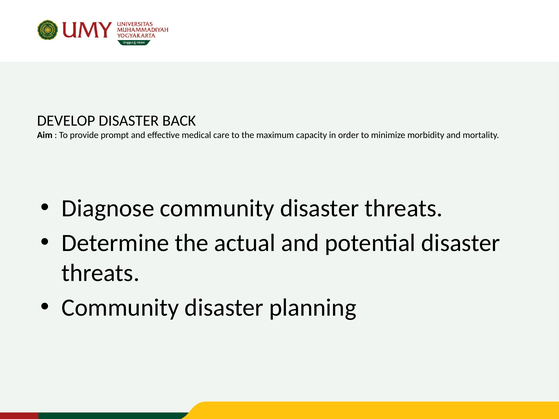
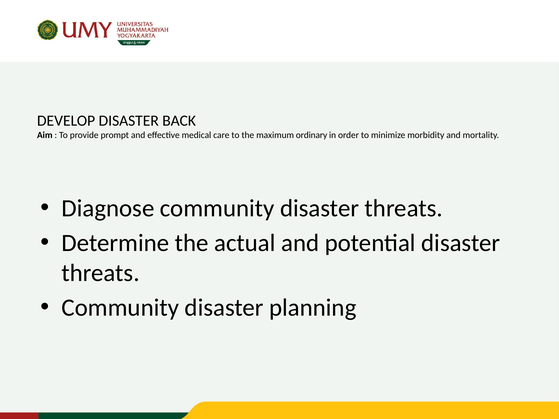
capacity: capacity -> ordinary
